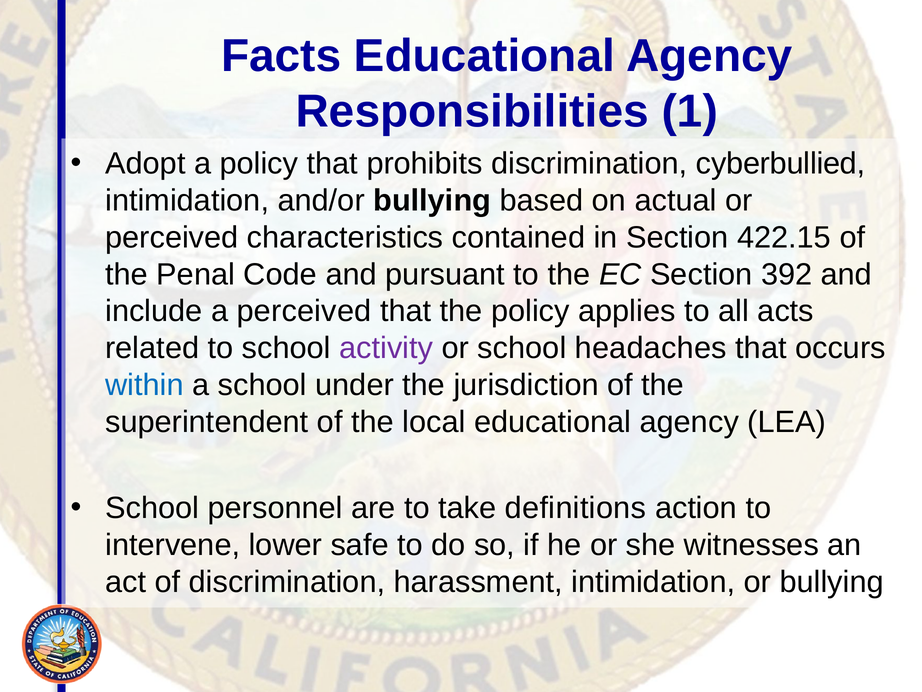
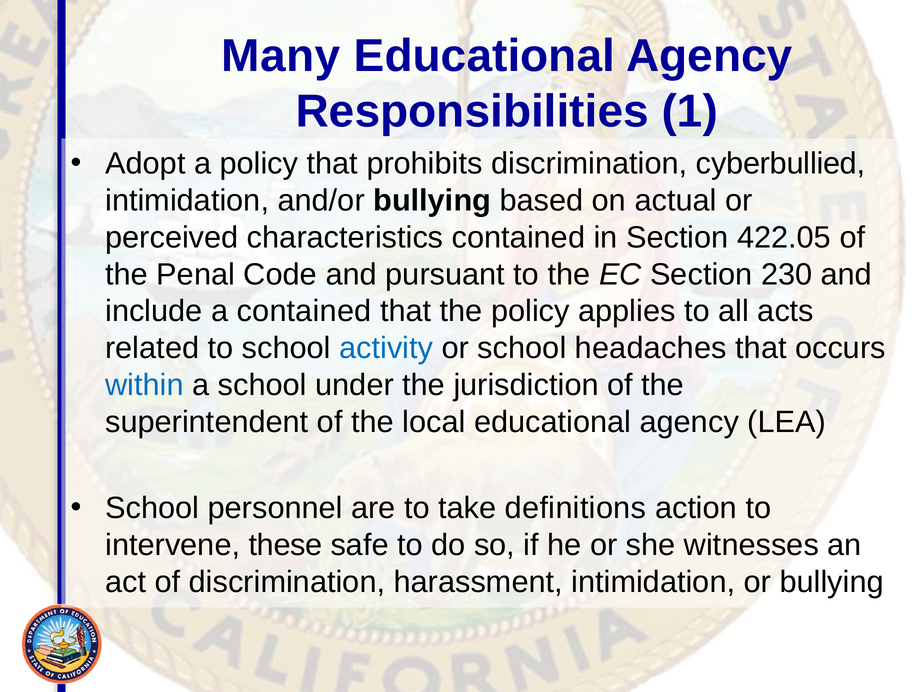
Facts: Facts -> Many
422.15: 422.15 -> 422.05
392: 392 -> 230
a perceived: perceived -> contained
activity colour: purple -> blue
lower: lower -> these
